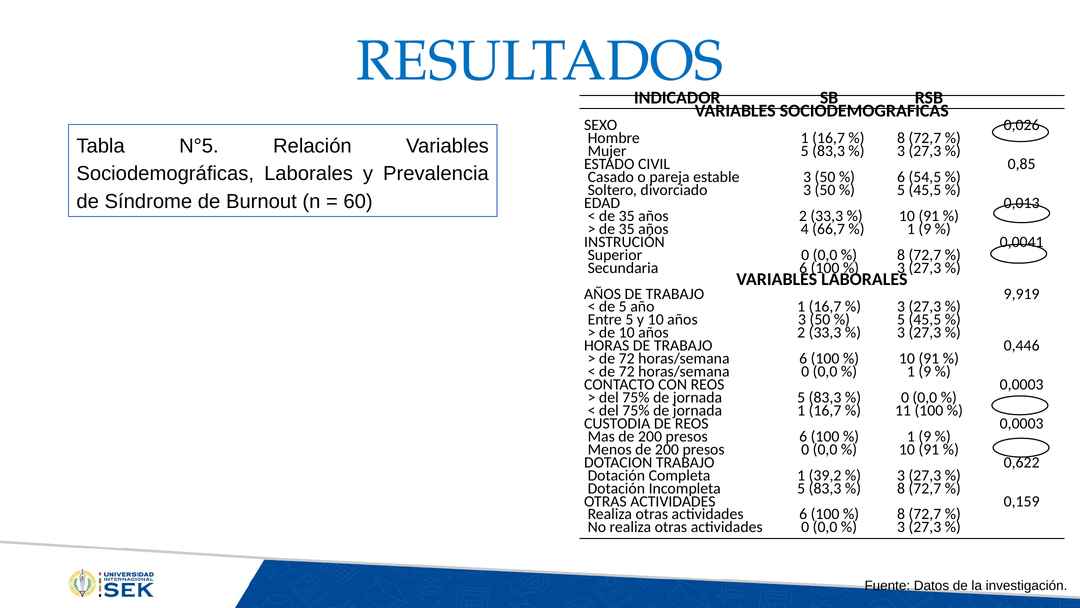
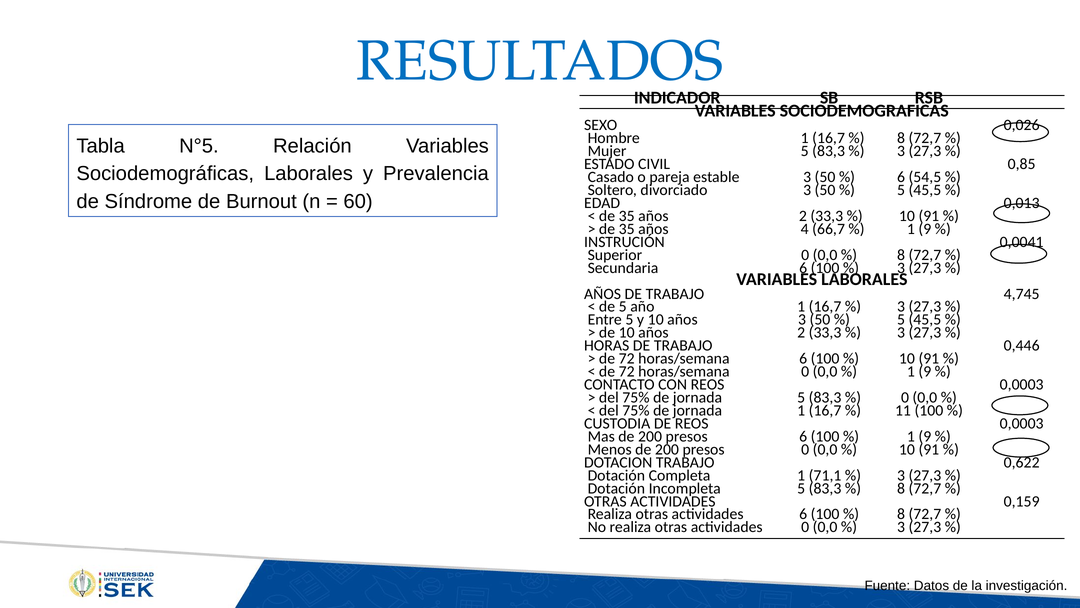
9,919: 9,919 -> 4,745
39,2: 39,2 -> 71,1
